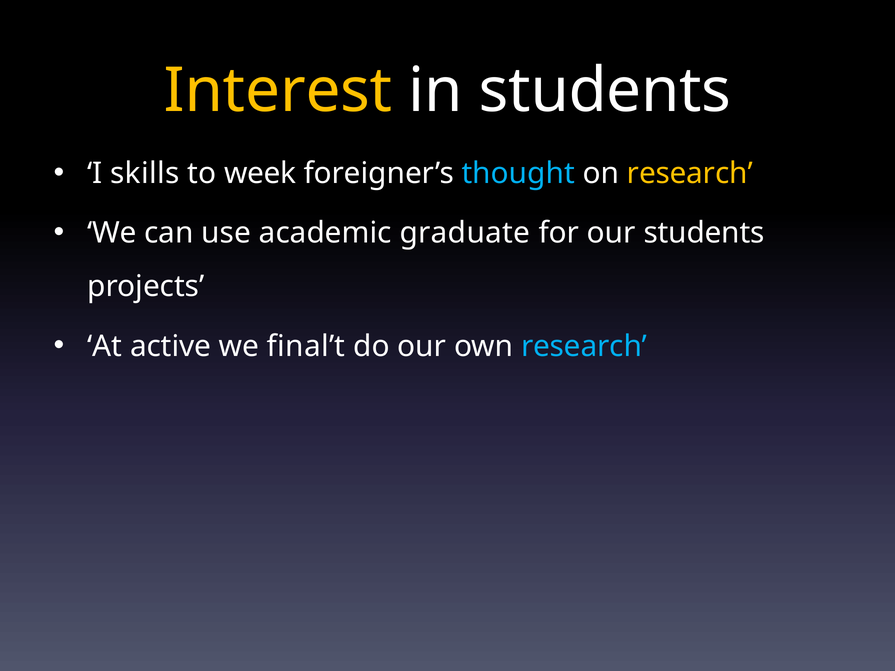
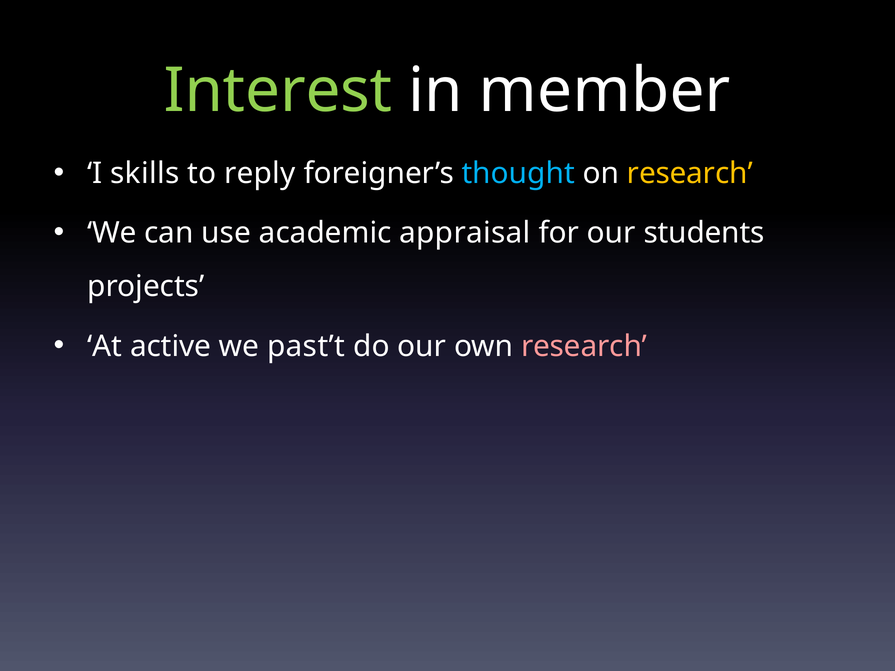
Interest colour: yellow -> light green
in students: students -> member
week: week -> reply
graduate: graduate -> appraisal
final’t: final’t -> past’t
research at (584, 346) colour: light blue -> pink
